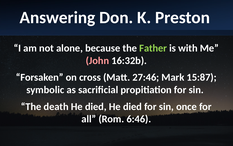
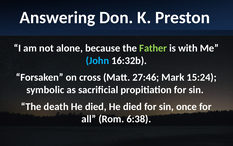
John colour: pink -> light blue
15:87: 15:87 -> 15:24
6:46: 6:46 -> 6:38
